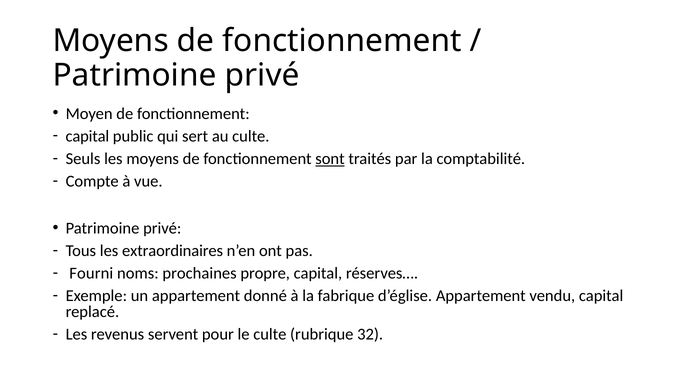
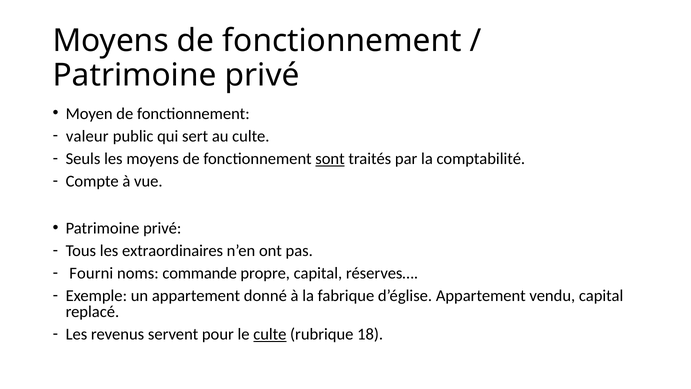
capital at (87, 136): capital -> valeur
prochaines: prochaines -> commande
culte at (270, 334) underline: none -> present
32: 32 -> 18
